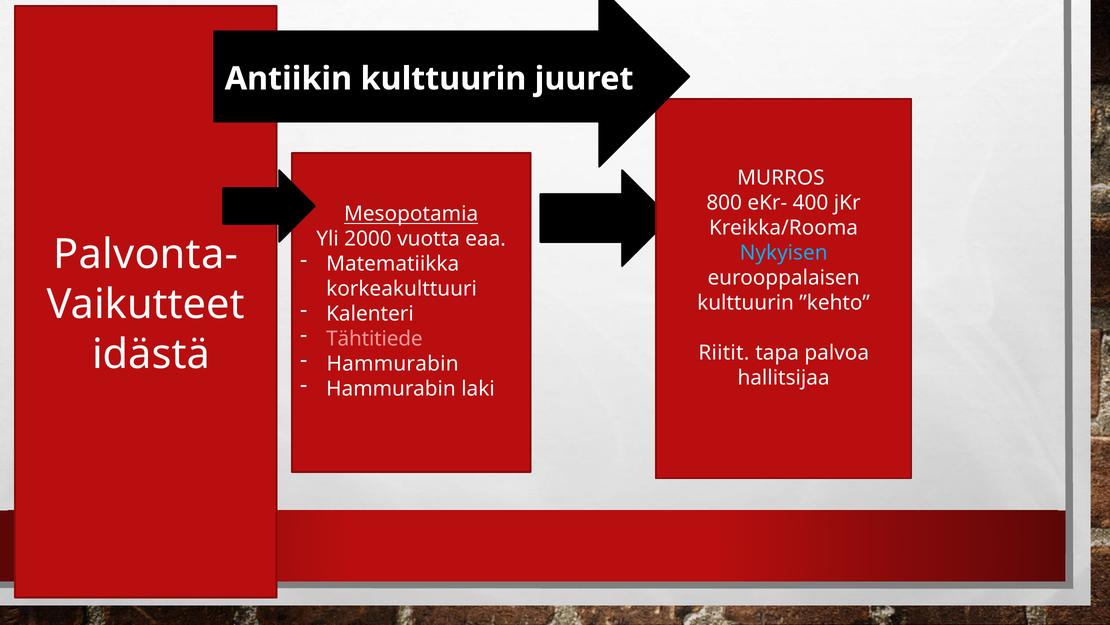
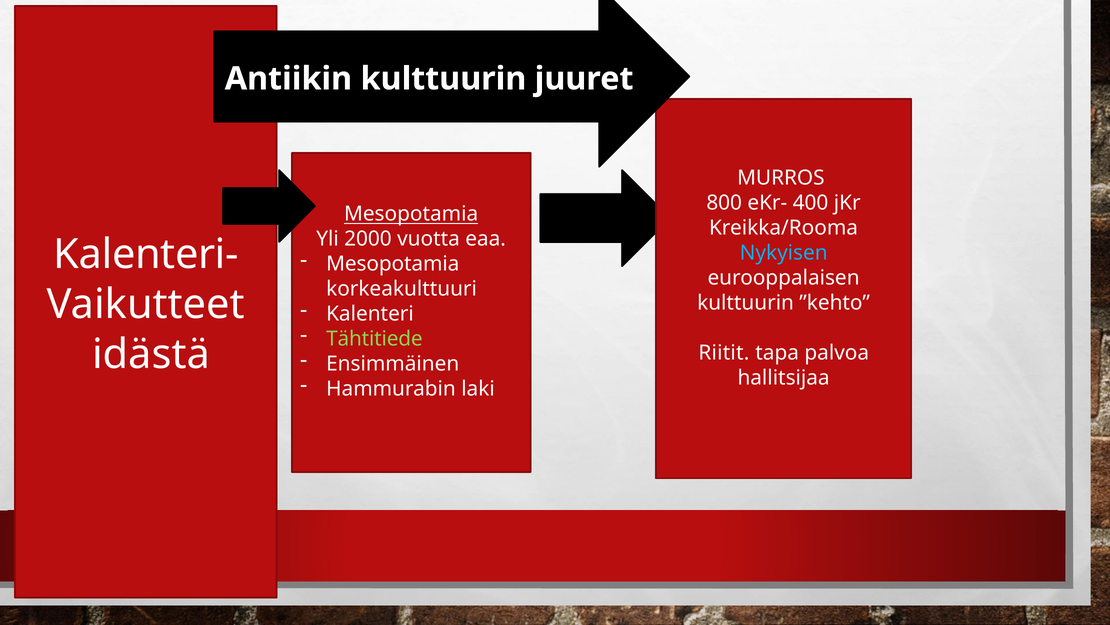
Palvonta-: Palvonta- -> Kalenteri-
Matematiikka at (393, 264): Matematiikka -> Mesopotamia
Tähtitiede colour: pink -> light green
Hammurabin at (393, 364): Hammurabin -> Ensimmäinen
